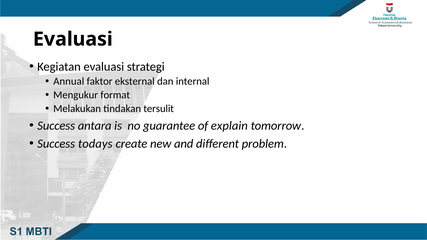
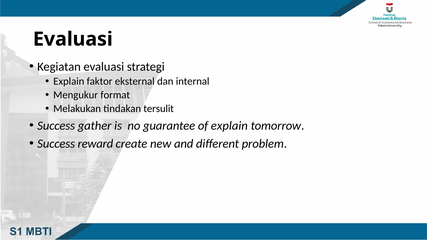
Annual at (69, 81): Annual -> Explain
antara: antara -> gather
todays: todays -> reward
